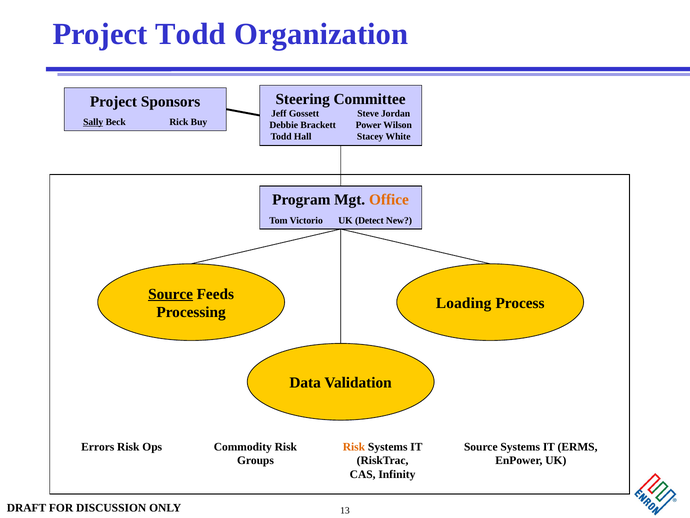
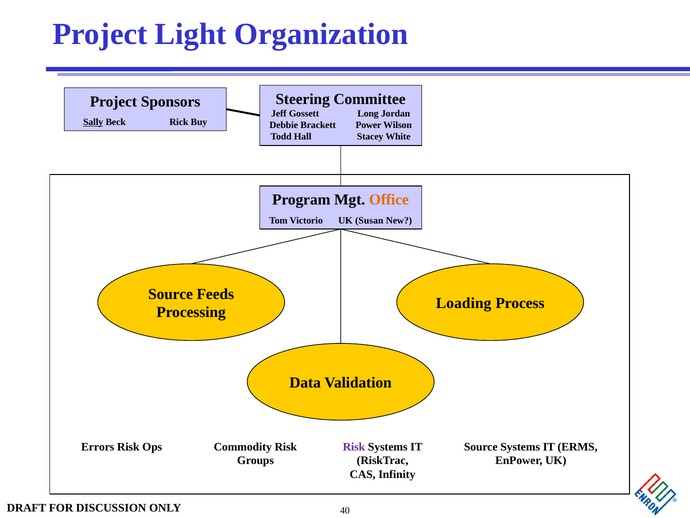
Project Todd: Todd -> Light
Steve: Steve -> Long
Detect: Detect -> Susan
Source at (171, 294) underline: present -> none
Risk at (354, 446) colour: orange -> purple
13: 13 -> 40
